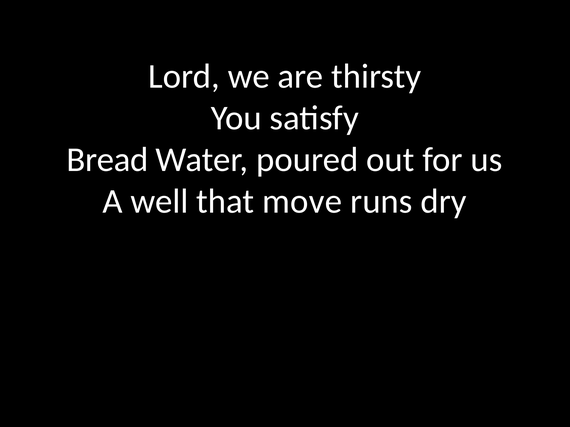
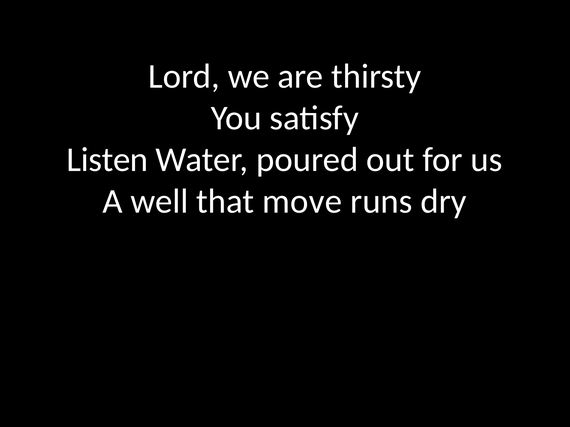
Bread: Bread -> Listen
